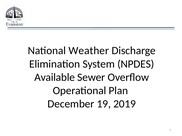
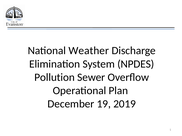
Available: Available -> Pollution
